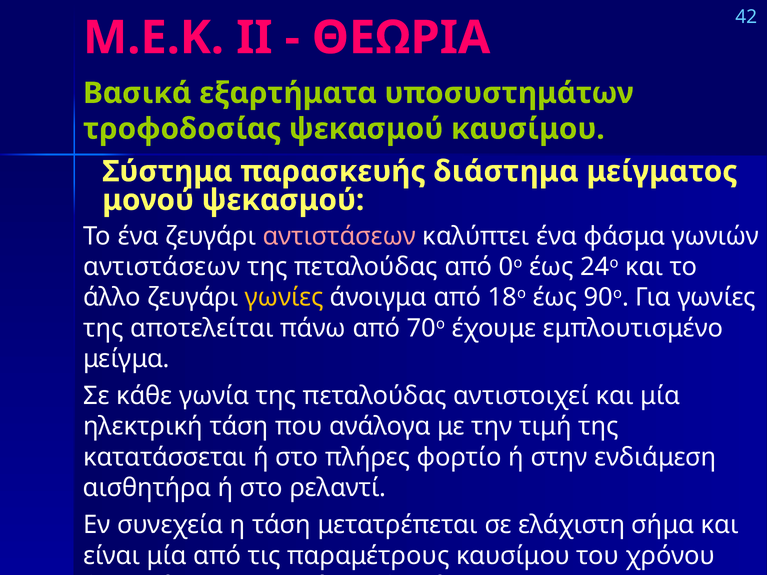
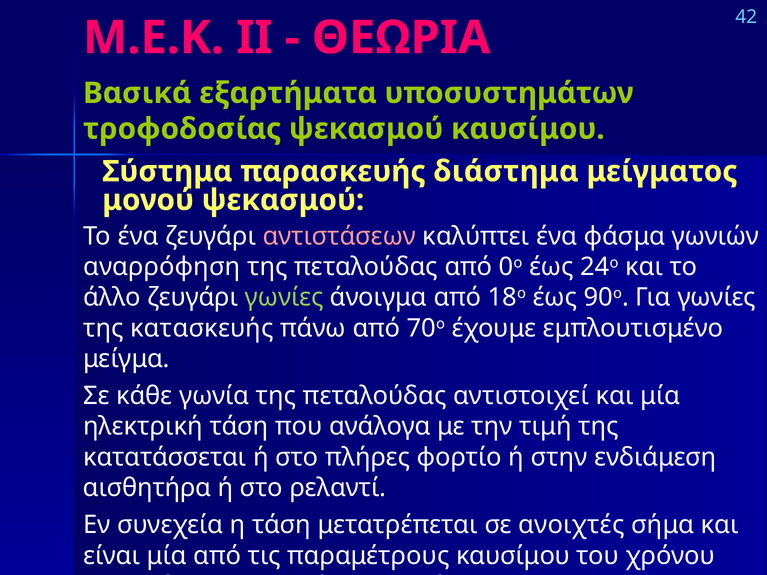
αντιστάσεων at (162, 267): αντιστάσεων -> αναρρόφηση
γωνίες at (284, 298) colour: yellow -> light green
αποτελείται: αποτελείται -> κατασκευής
ελάχιστη: ελάχιστη -> ανοιχτές
